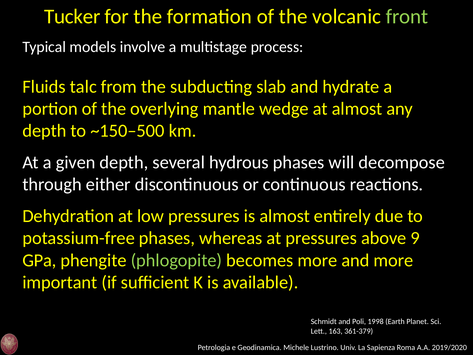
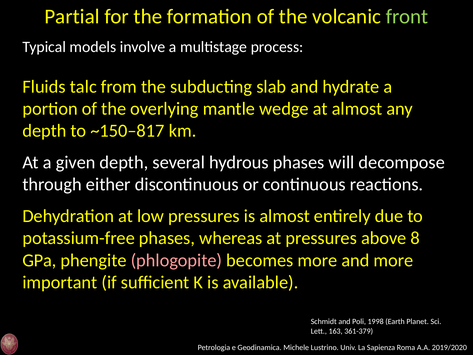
Tucker: Tucker -> Partial
~150–500: ~150–500 -> ~150–817
9: 9 -> 8
phlogopite colour: light green -> pink
